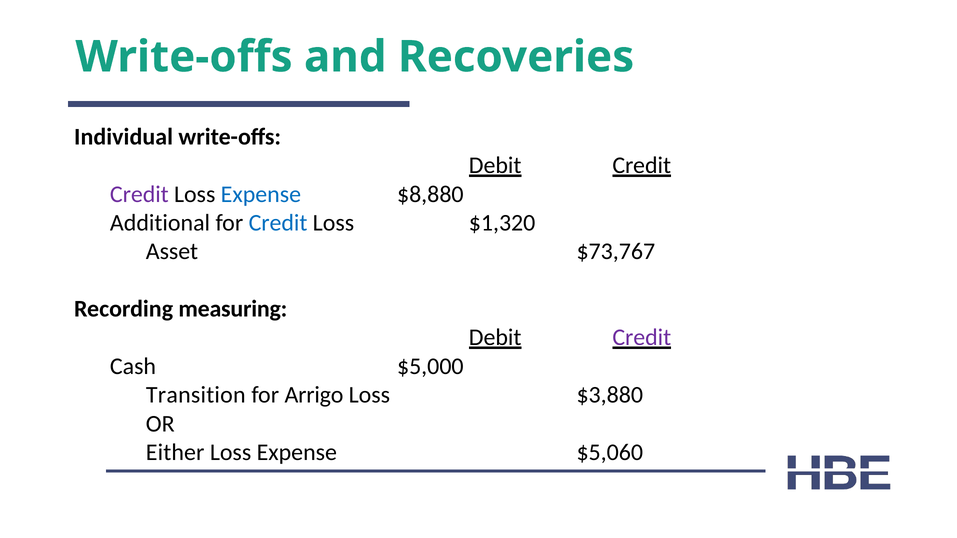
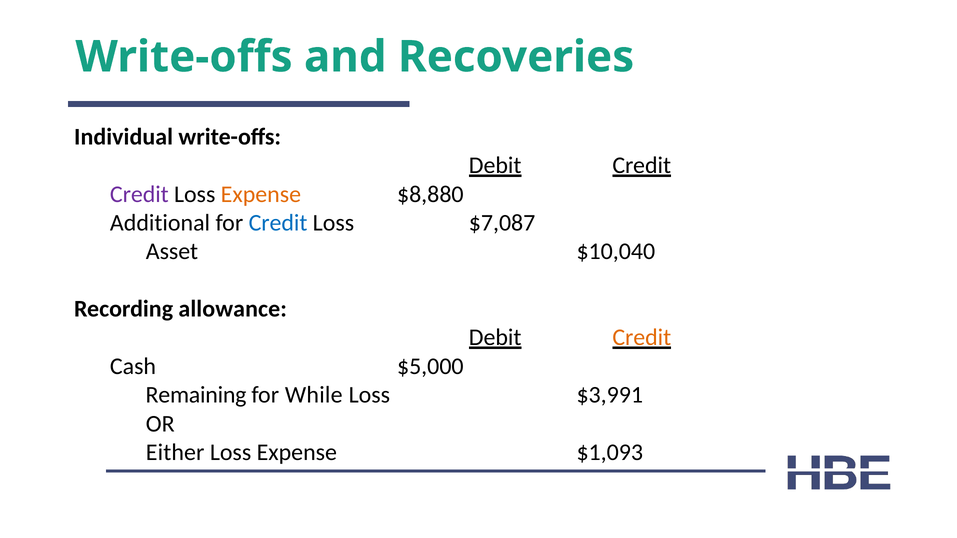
Expense at (261, 194) colour: blue -> orange
$1,320: $1,320 -> $7,087
$73,767: $73,767 -> $10,040
measuring: measuring -> allowance
Credit at (642, 338) colour: purple -> orange
Transition: Transition -> Remaining
Arrigo: Arrigo -> While
$3,880: $3,880 -> $3,991
$5,060: $5,060 -> $1,093
